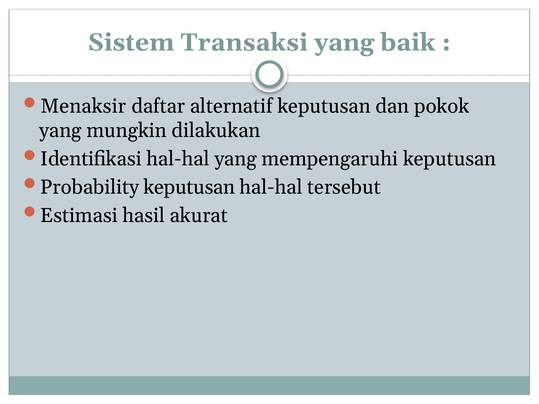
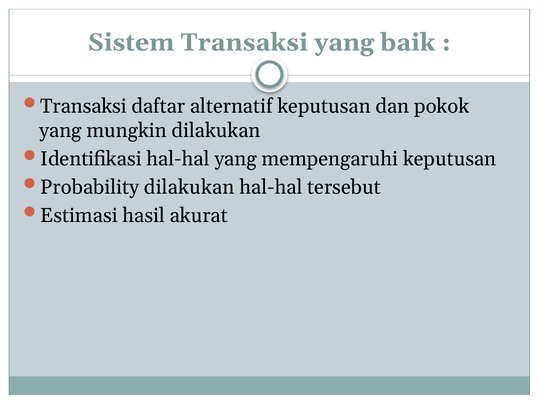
Menaksir at (83, 106): Menaksir -> Transaksi
Probability keputusan: keputusan -> dilakukan
